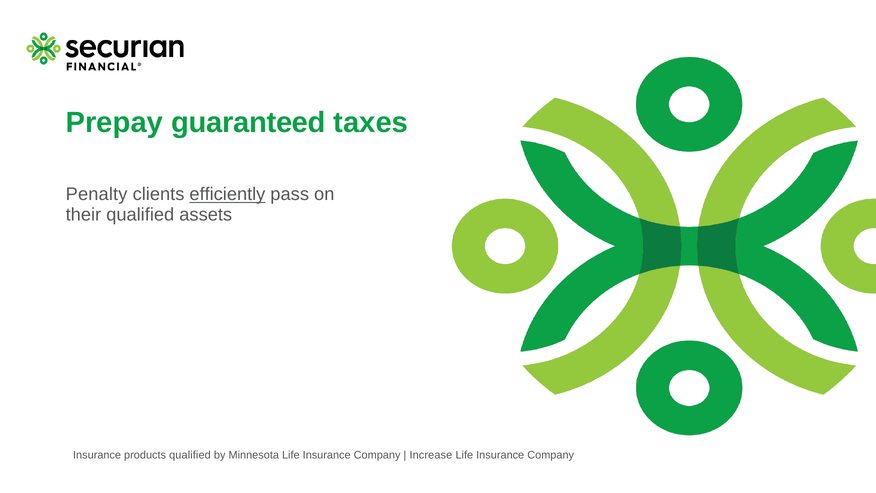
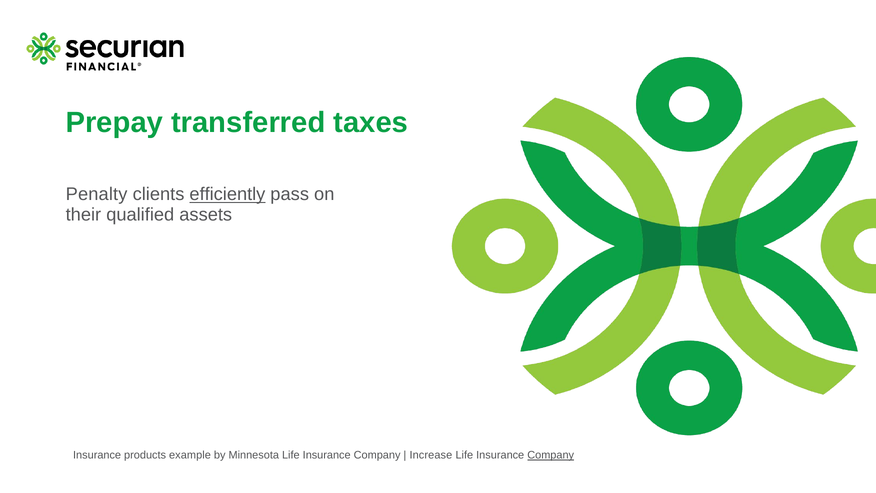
guaranteed: guaranteed -> transferred
products qualified: qualified -> example
Company at (551, 455) underline: none -> present
